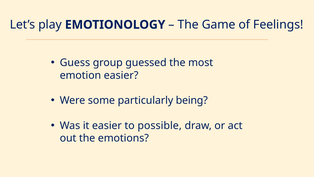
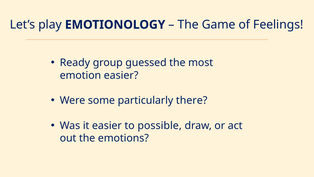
Guess: Guess -> Ready
being: being -> there
